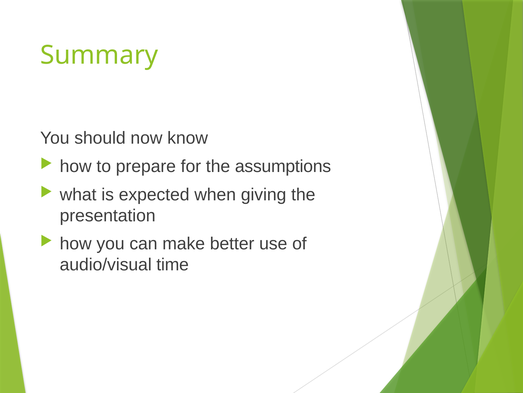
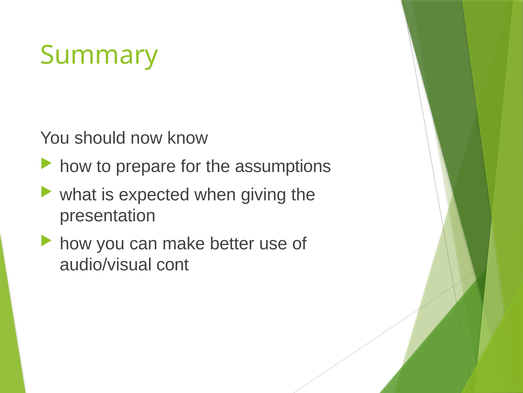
time: time -> cont
